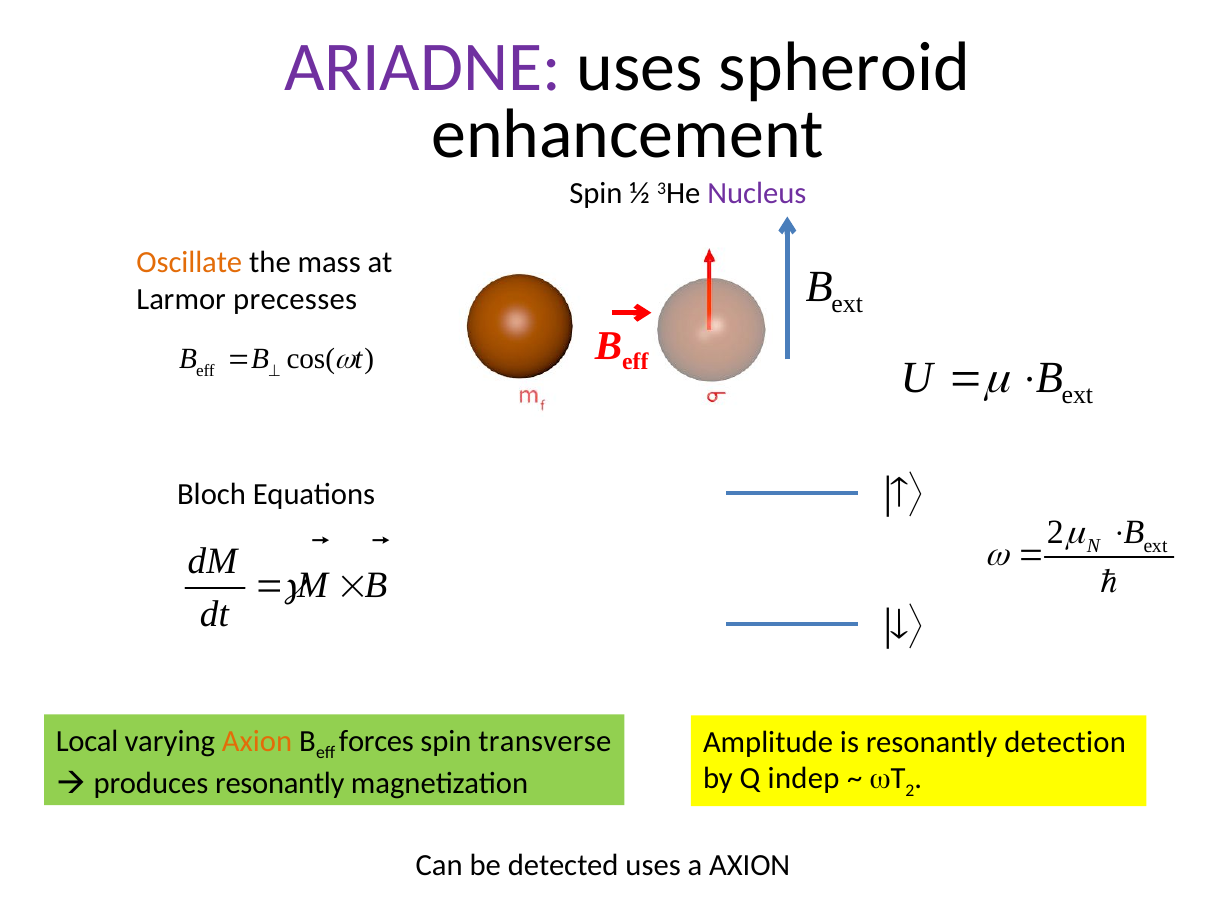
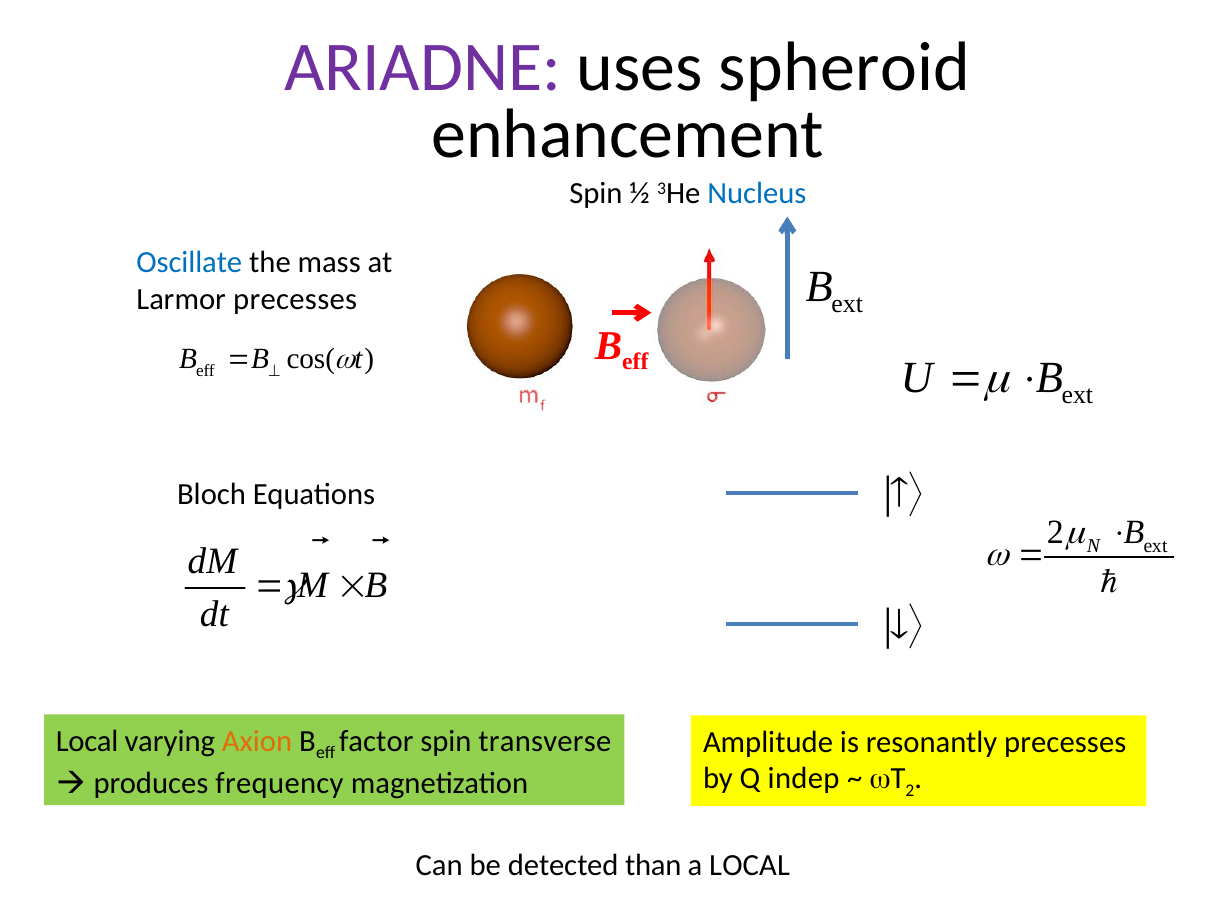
Nucleus colour: purple -> blue
Oscillate colour: orange -> blue
forces: forces -> factor
resonantly detection: detection -> precesses
produces resonantly: resonantly -> frequency
detected uses: uses -> than
a AXION: AXION -> LOCAL
